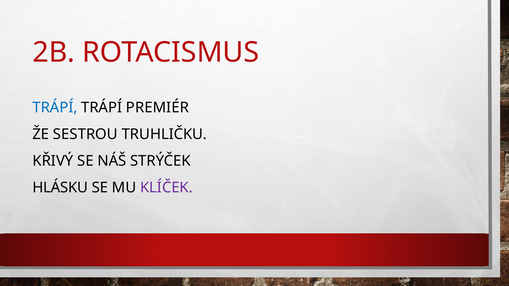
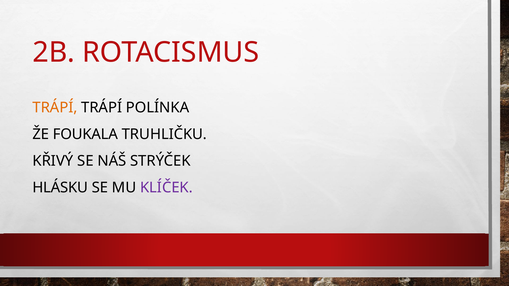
TRÁPÍ at (55, 108) colour: blue -> orange
PREMIÉR: PREMIÉR -> POLÍNKA
SESTROU: SESTROU -> FOUKALA
